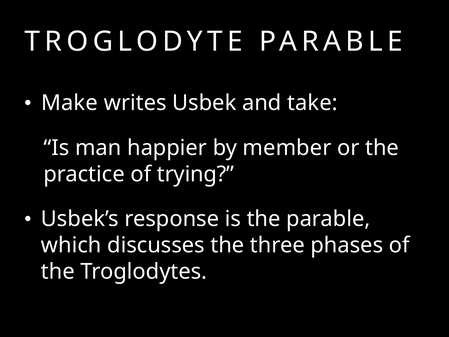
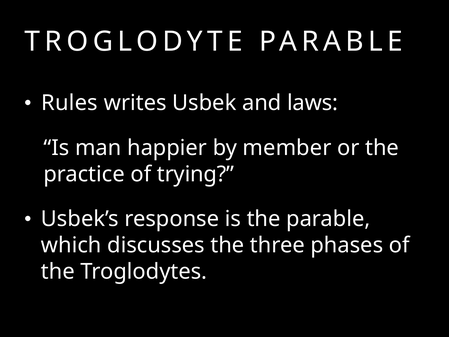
Make: Make -> Rules
take: take -> laws
